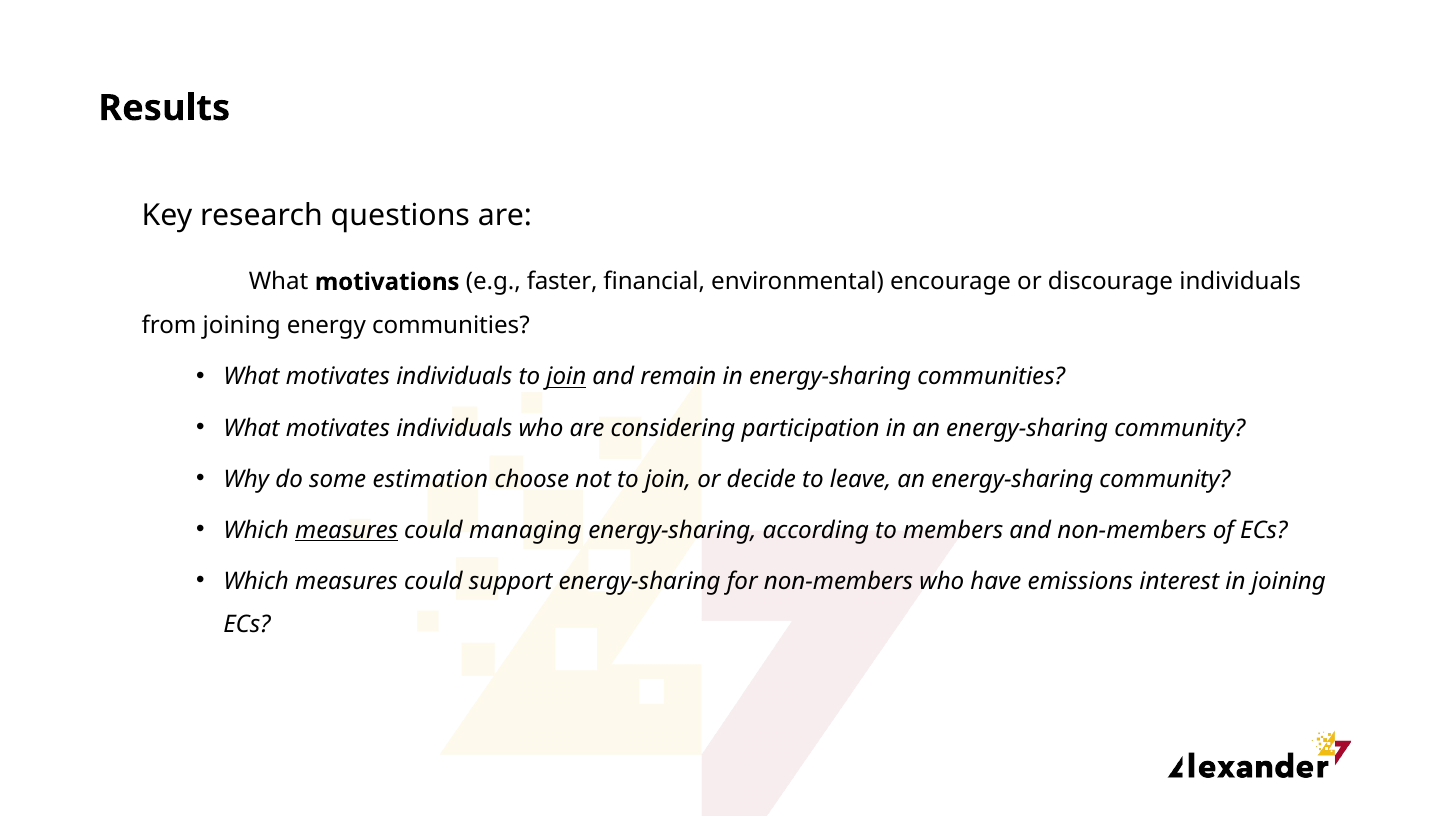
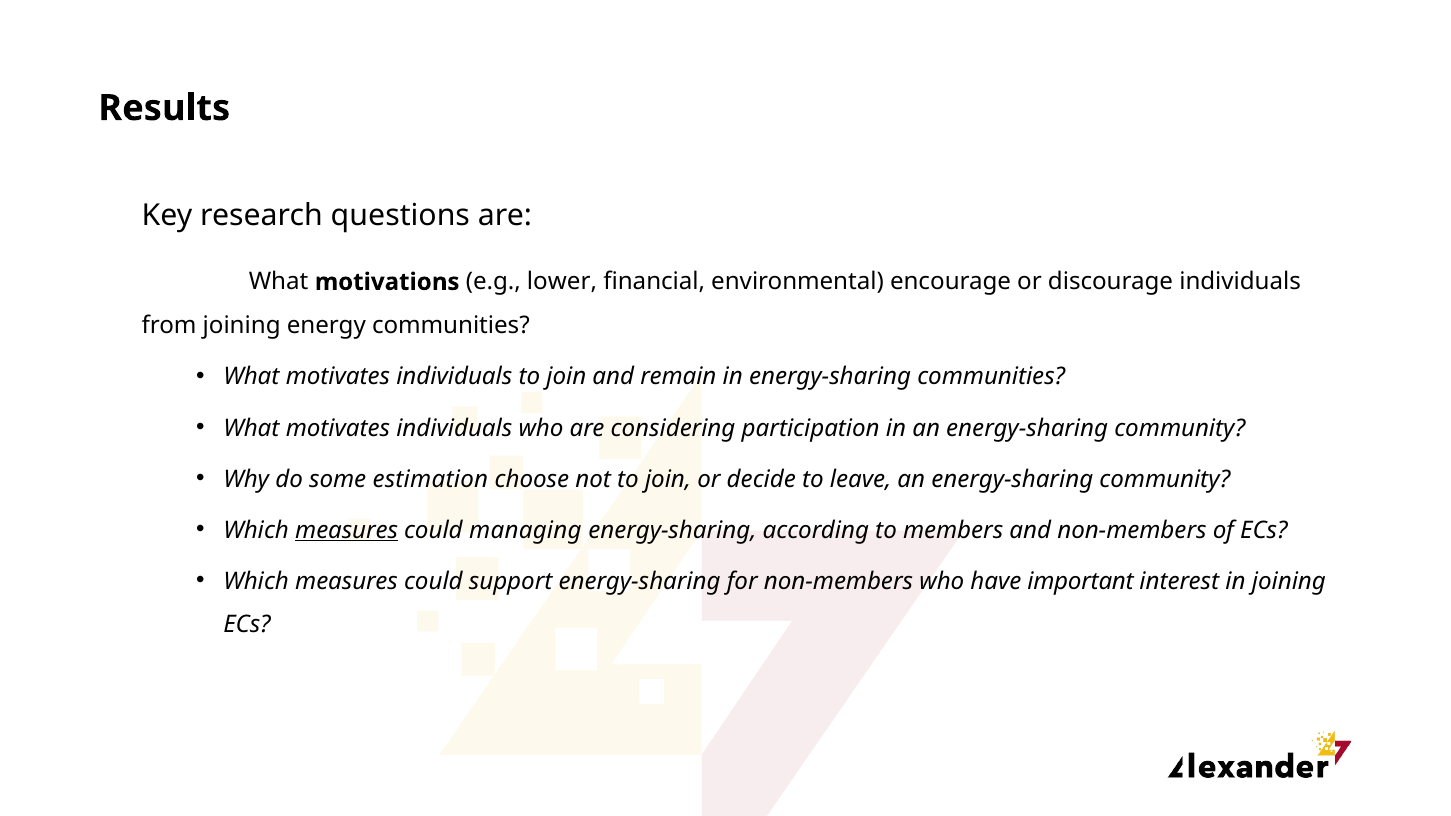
faster: faster -> lower
join at (566, 377) underline: present -> none
emissions: emissions -> important
